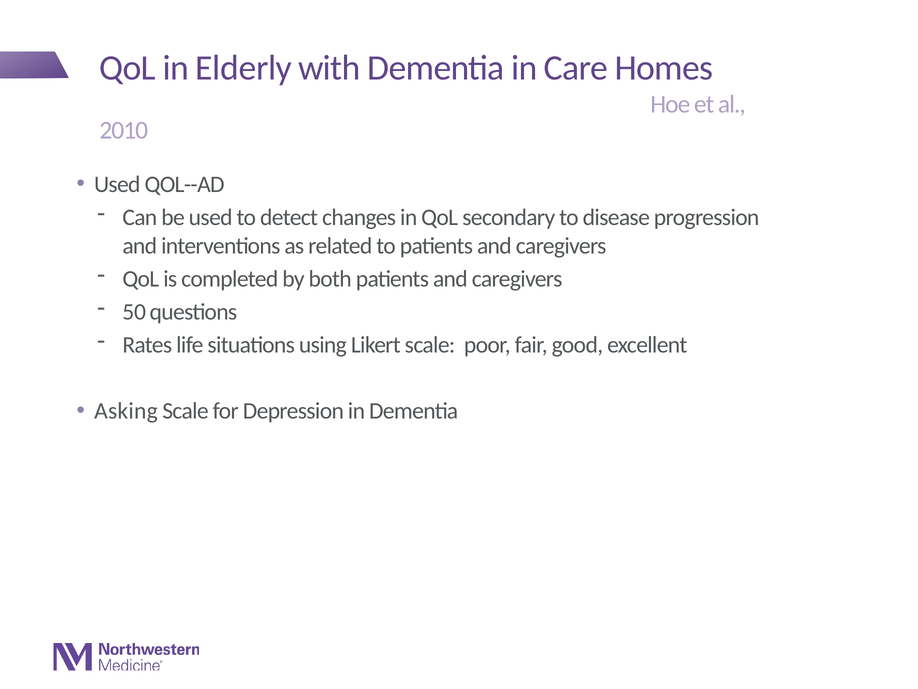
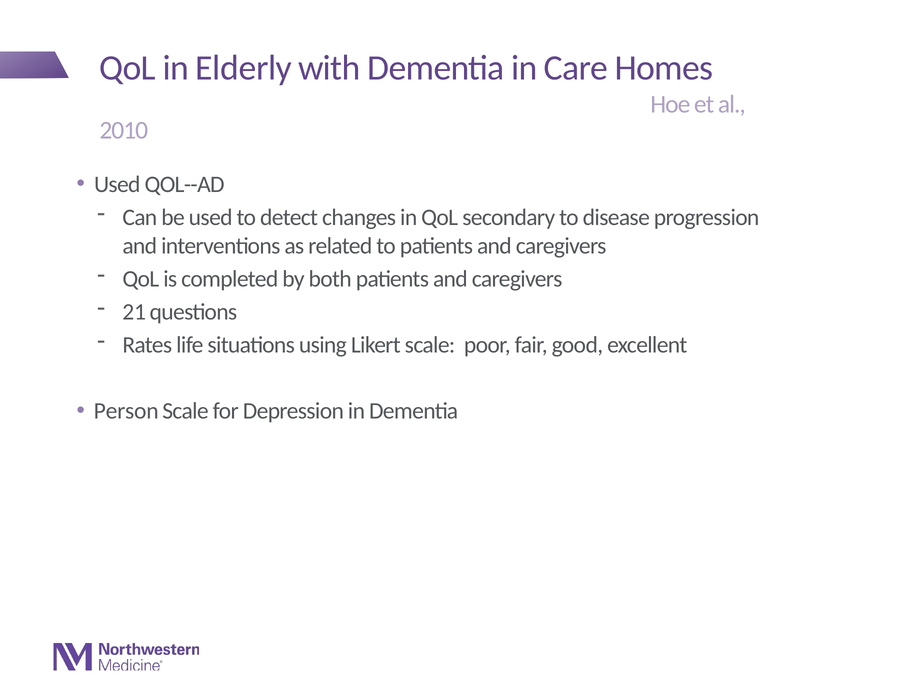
50: 50 -> 21
Asking: Asking -> Person
